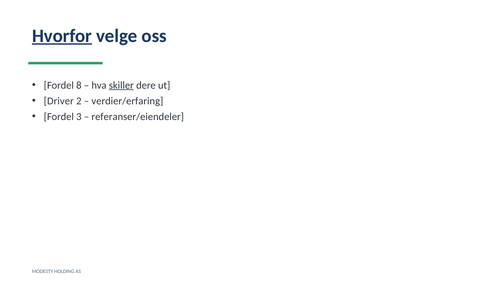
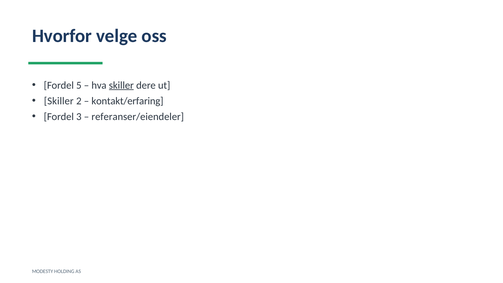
Hvorfor underline: present -> none
8: 8 -> 5
Driver at (59, 101): Driver -> Skiller
verdier/erfaring: verdier/erfaring -> kontakt/erfaring
